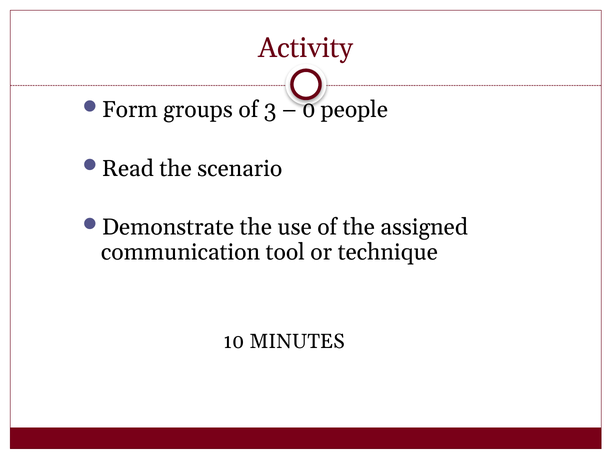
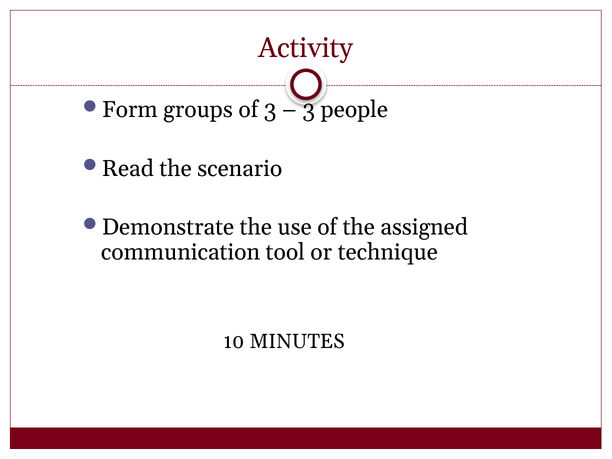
0 at (309, 110): 0 -> 3
